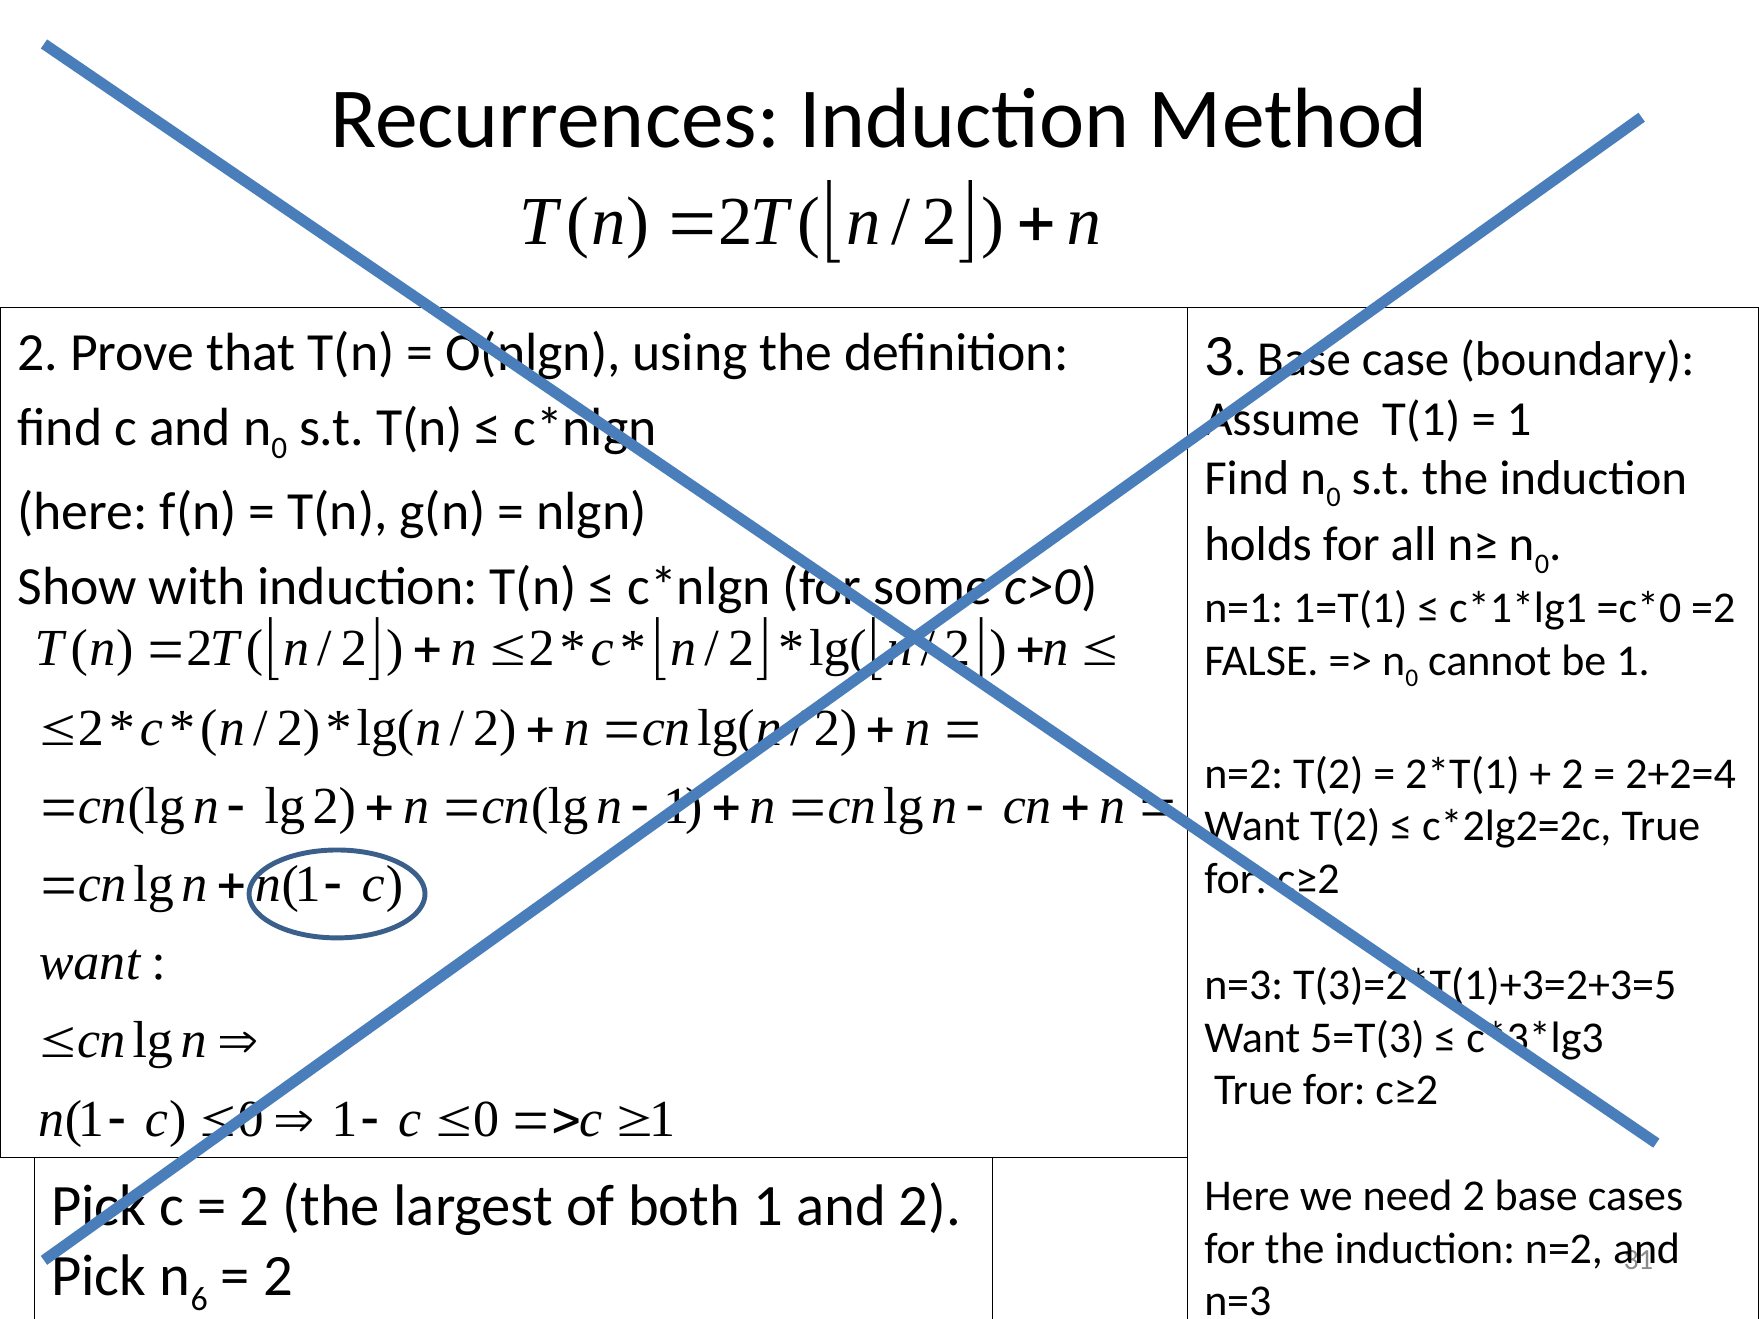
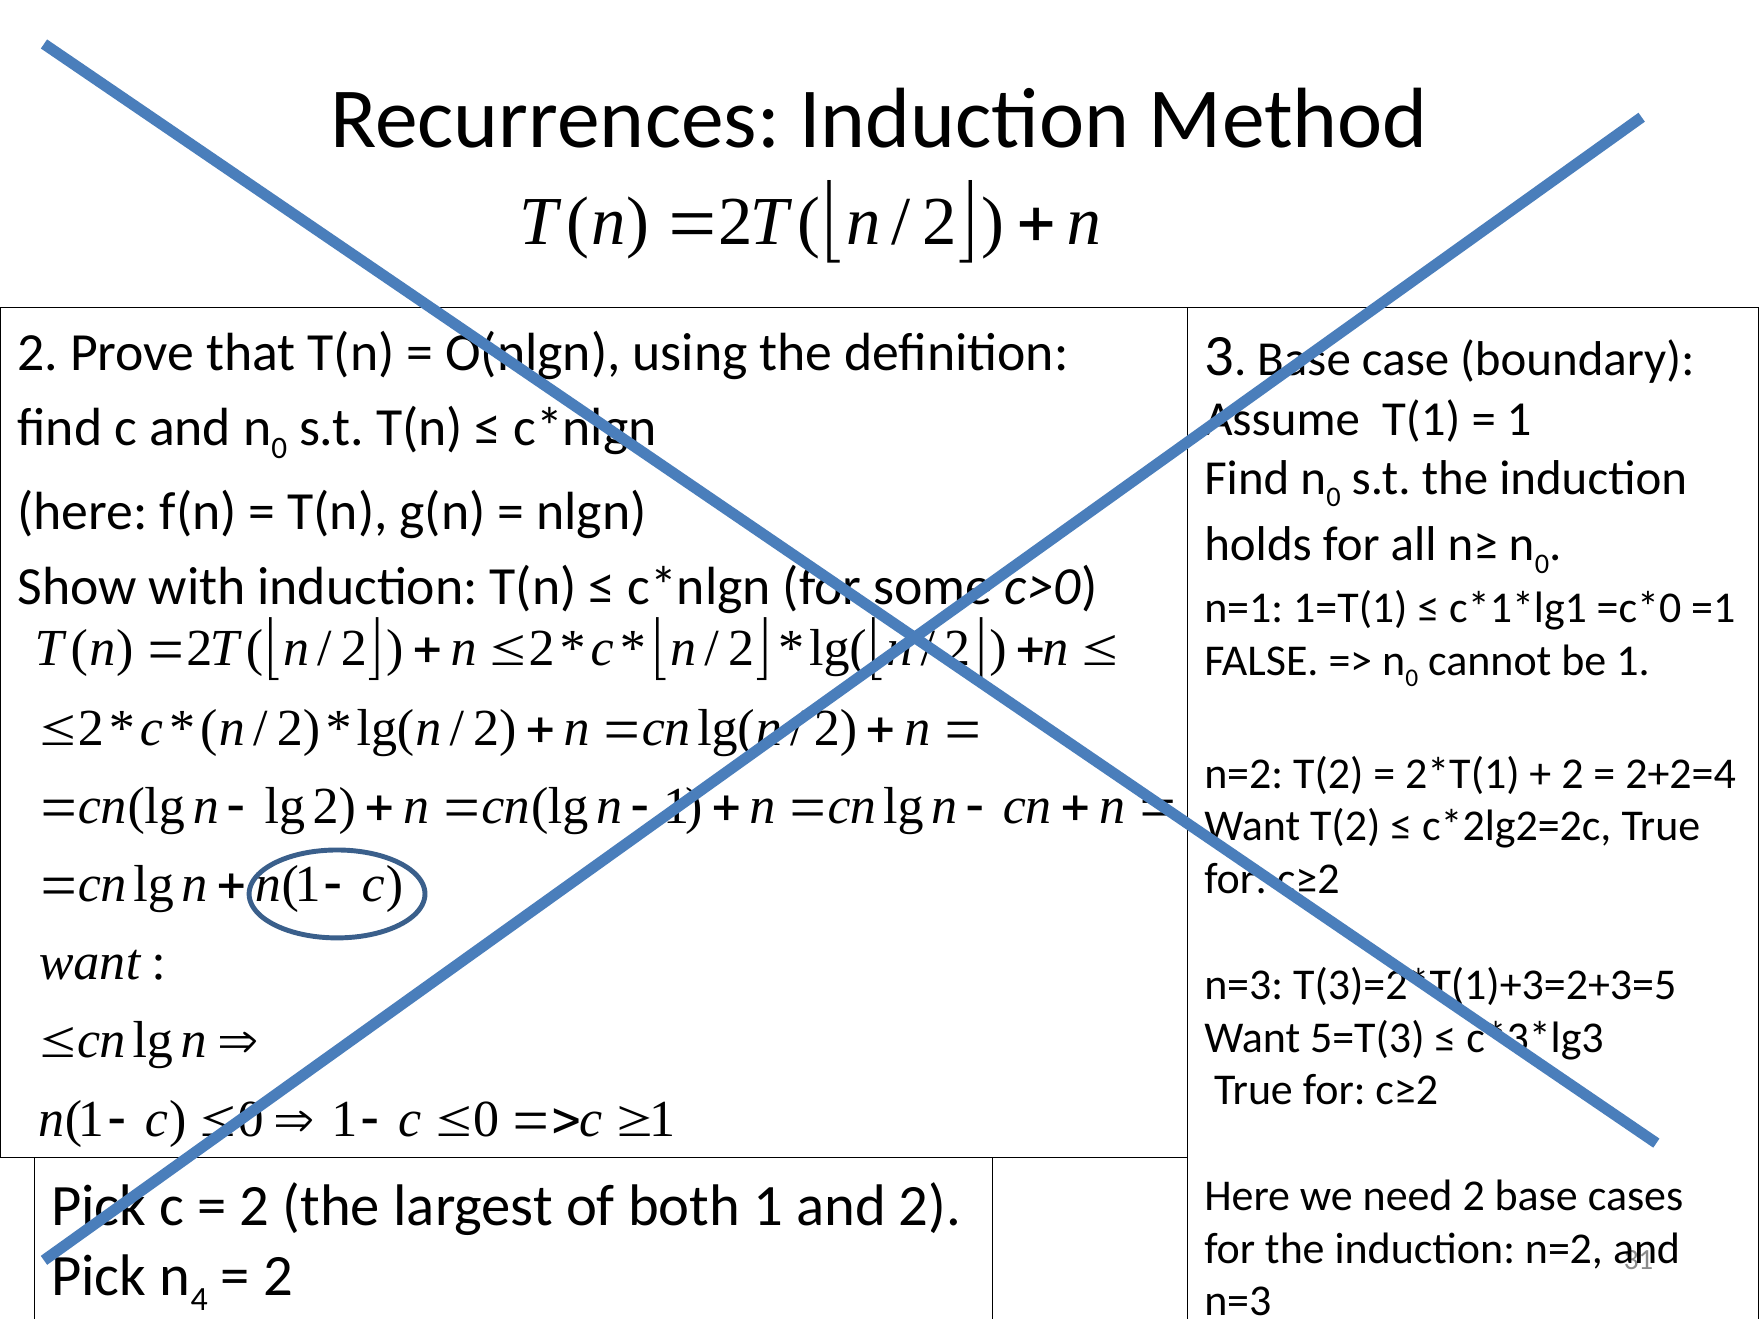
=2: =2 -> =1
6: 6 -> 4
